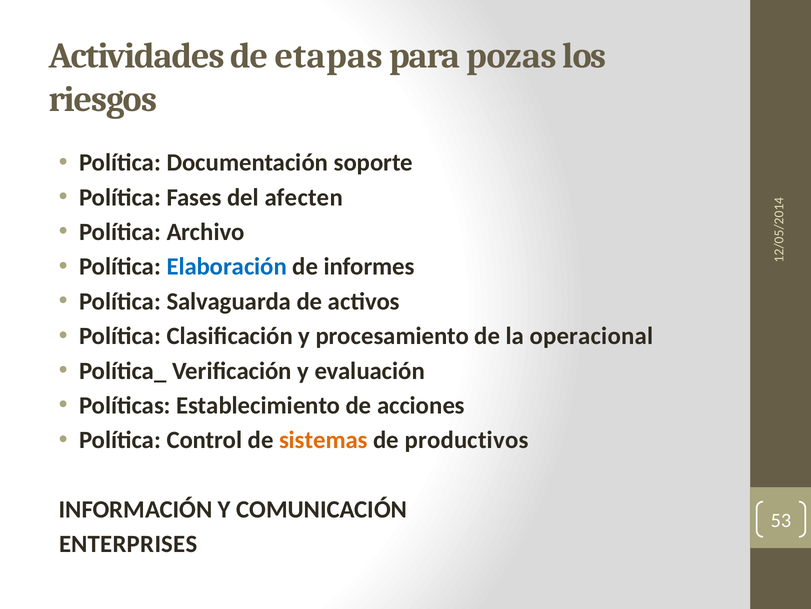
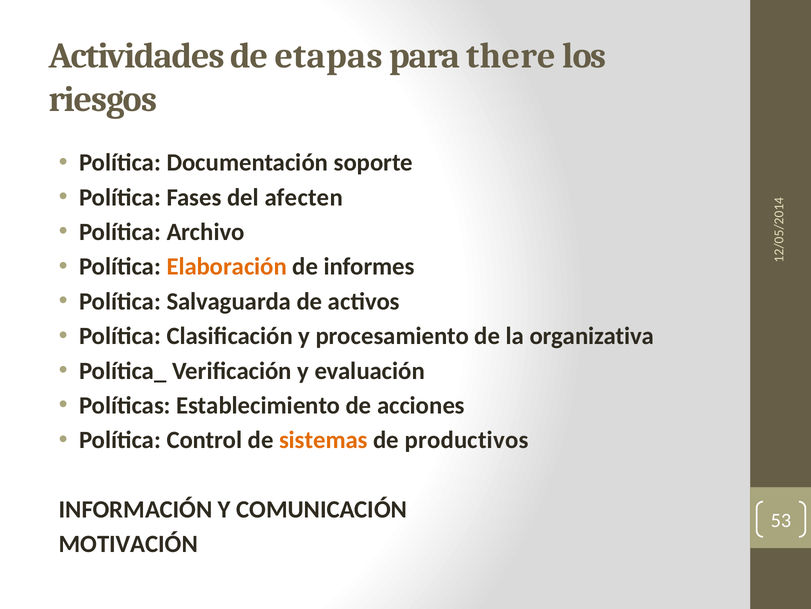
pozas: pozas -> there
Elaboración colour: blue -> orange
operacional: operacional -> organizativa
ENTERPRISES: ENTERPRISES -> MOTIVACIÓN
